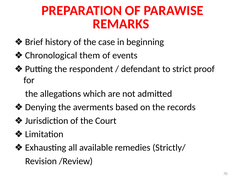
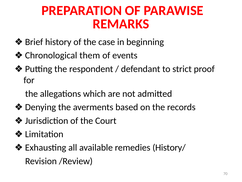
Strictly/: Strictly/ -> History/
